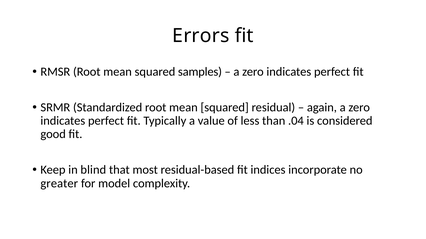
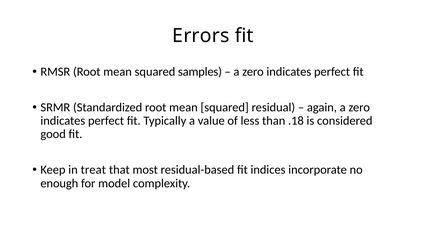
.04: .04 -> .18
blind: blind -> treat
greater: greater -> enough
